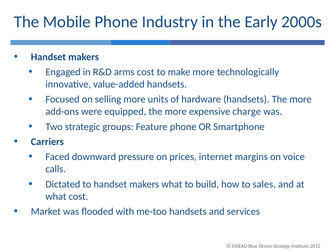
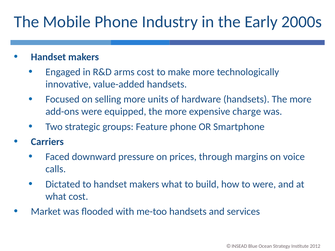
internet: internet -> through
to sales: sales -> were
